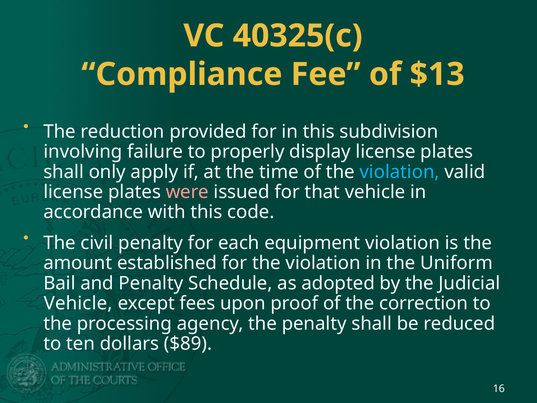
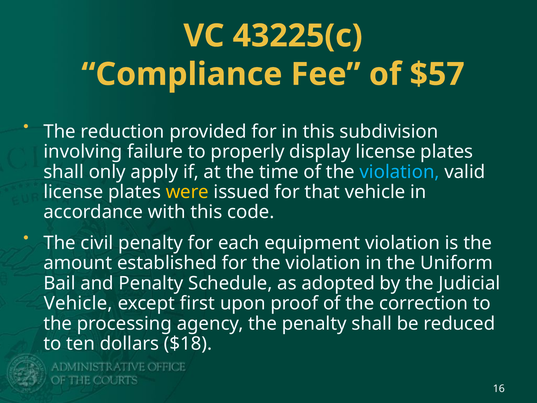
40325(c: 40325(c -> 43225(c
$13: $13 -> $57
were colour: pink -> yellow
fees: fees -> first
$89: $89 -> $18
